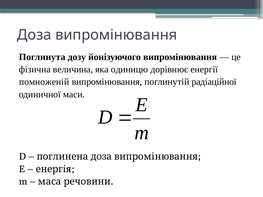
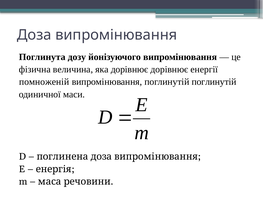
яка одиницю: одиницю -> дорівнює
поглинутій радіаційної: радіаційної -> поглинутій
